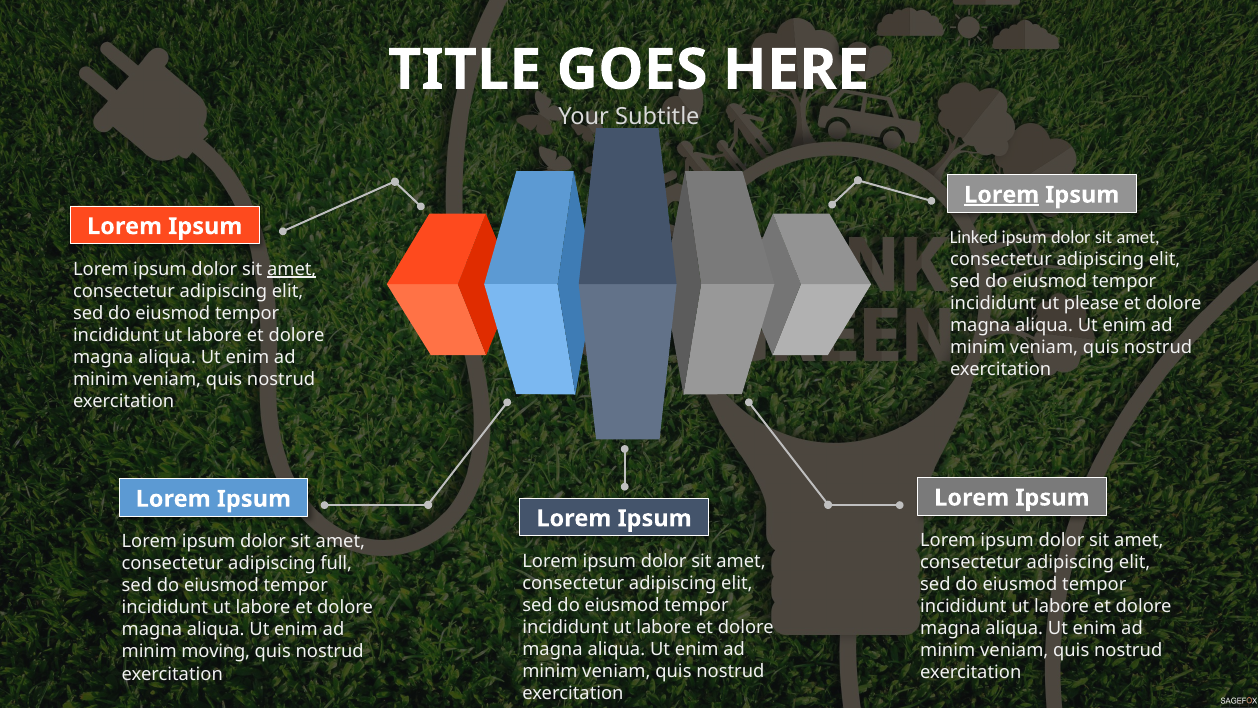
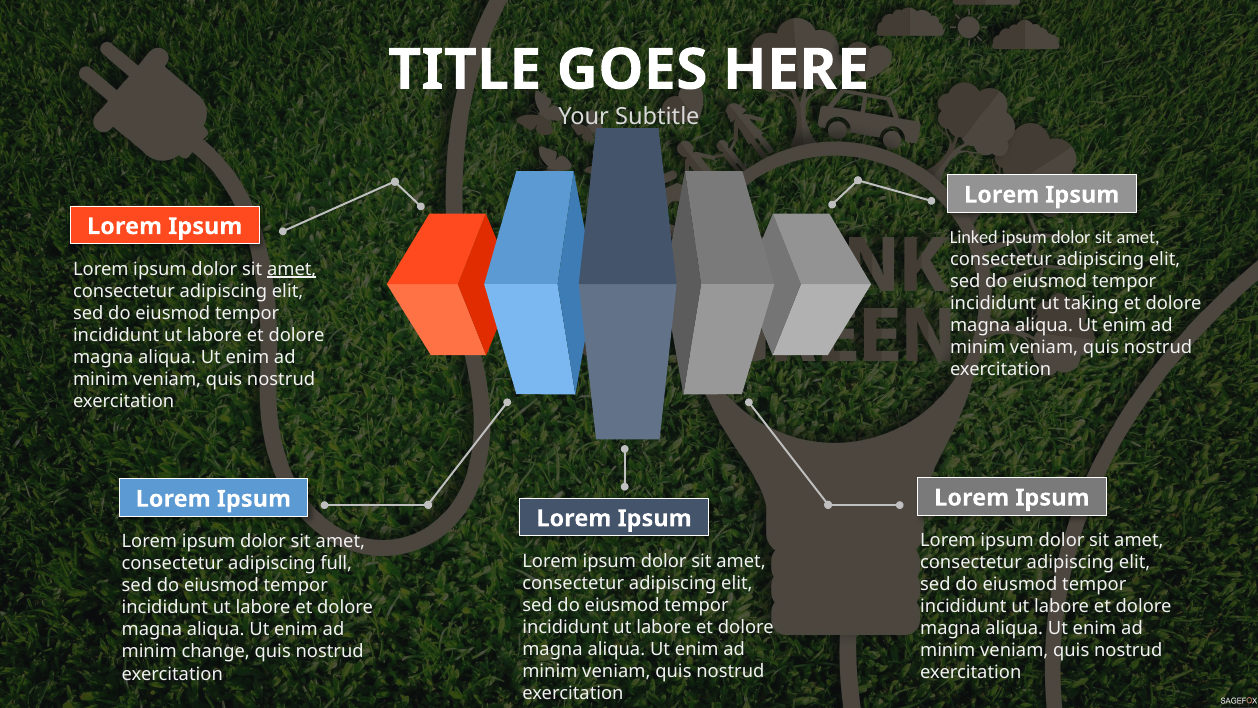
Lorem at (1002, 195) underline: present -> none
please: please -> taking
moving: moving -> change
